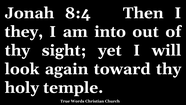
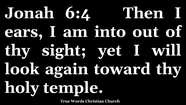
8:4: 8:4 -> 6:4
they: they -> ears
